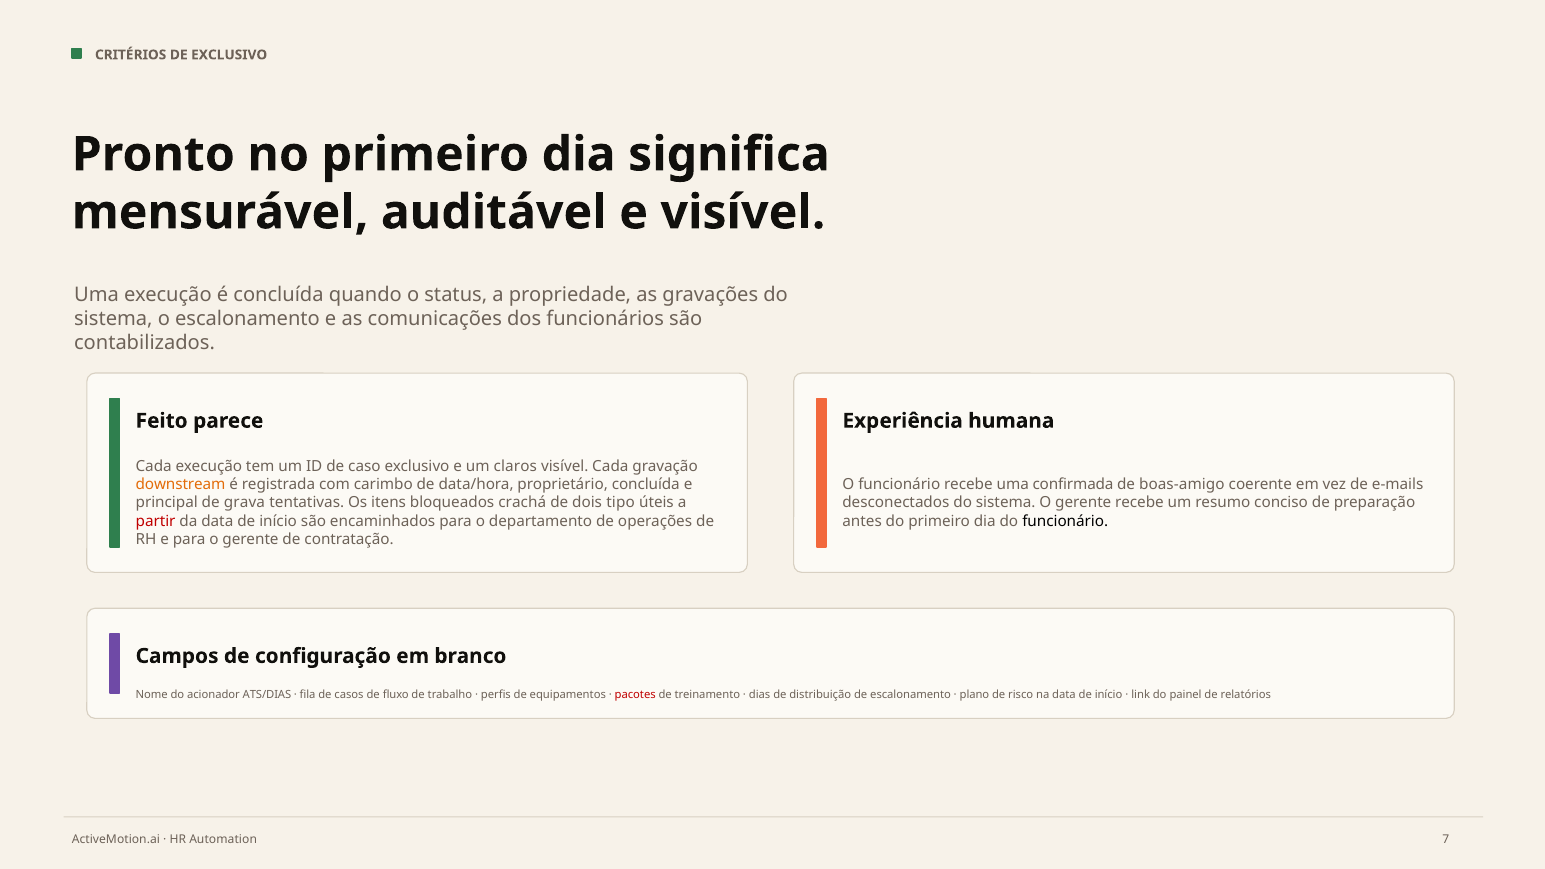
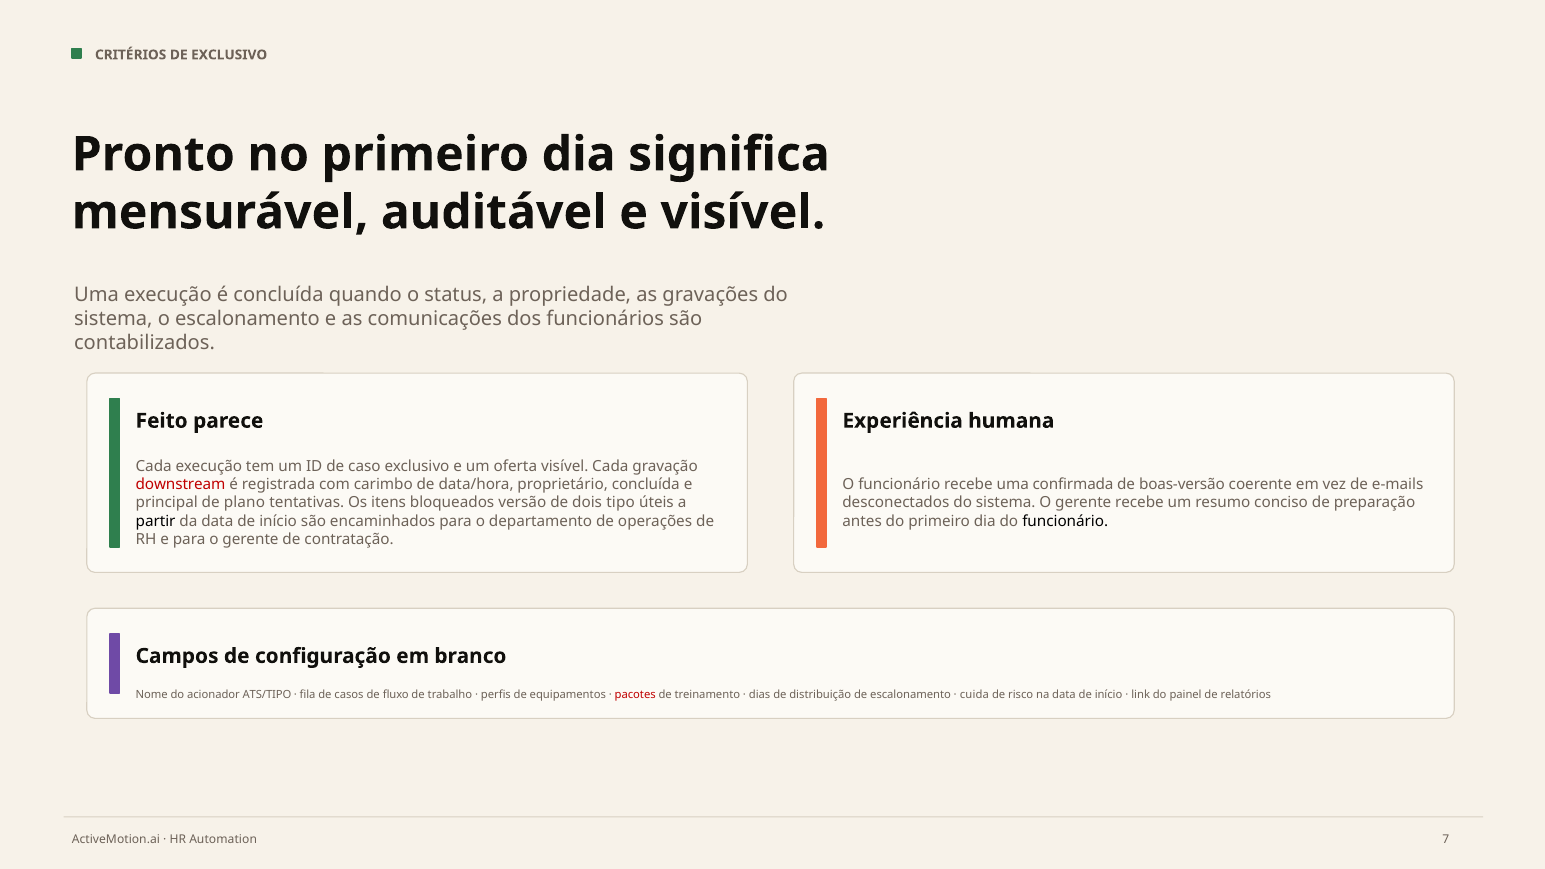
claros: claros -> oferta
downstream colour: orange -> red
boas-amigo: boas-amigo -> boas-versão
grava: grava -> plano
crachá: crachá -> versão
partir colour: red -> black
ATS/DIAS: ATS/DIAS -> ATS/TIPO
plano: plano -> cuida
